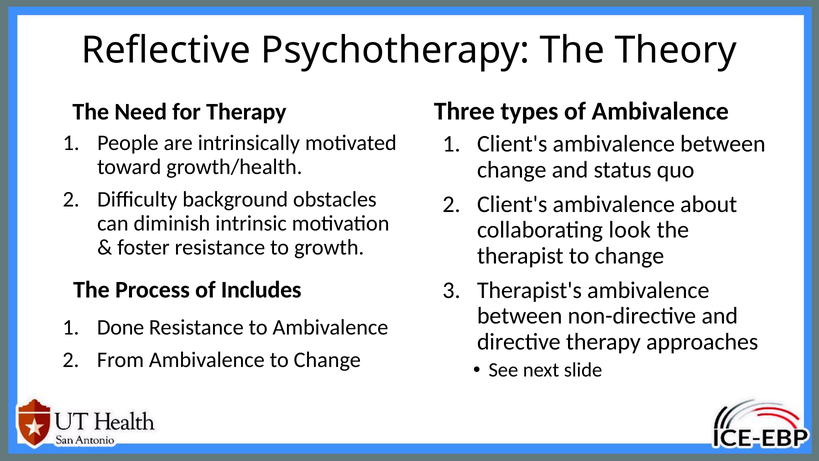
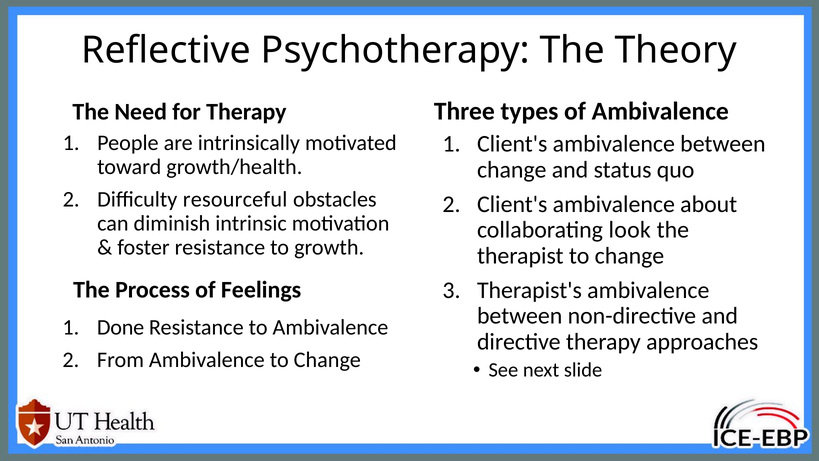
background: background -> resourceful
Includes: Includes -> Feelings
